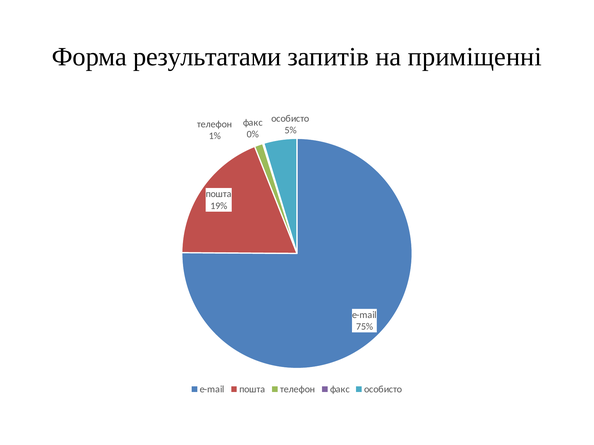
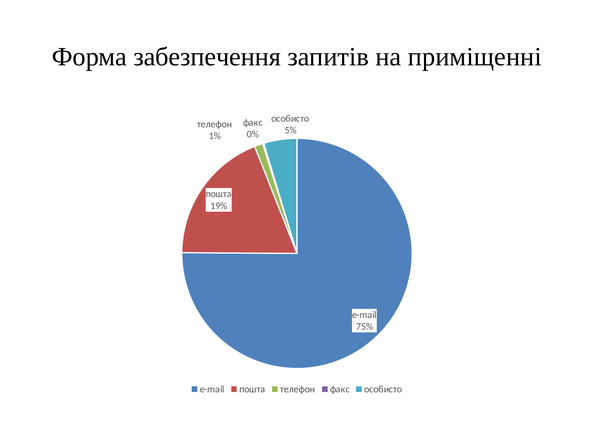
результатами: результатами -> забезпечення
